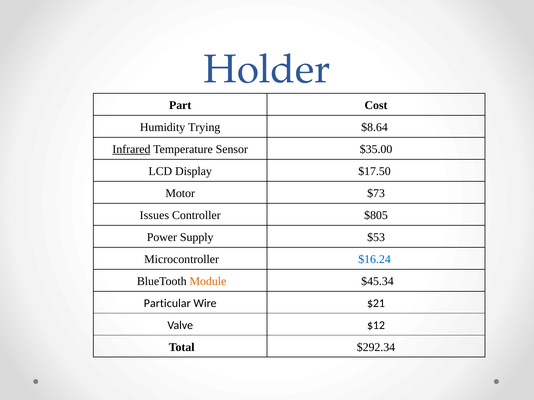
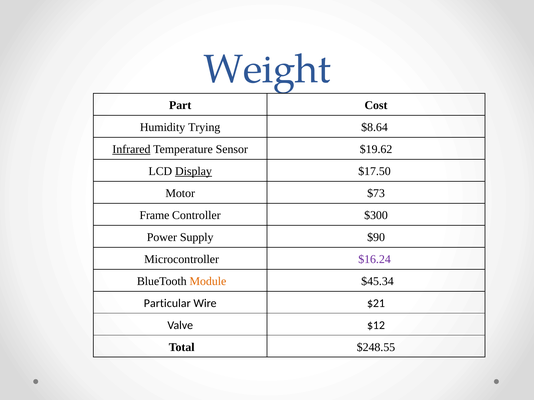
Holder: Holder -> Weight
$35.00: $35.00 -> $19.62
Display underline: none -> present
Issues: Issues -> Frame
$805: $805 -> $300
$53: $53 -> $90
$16.24 colour: blue -> purple
$292.34: $292.34 -> $248.55
